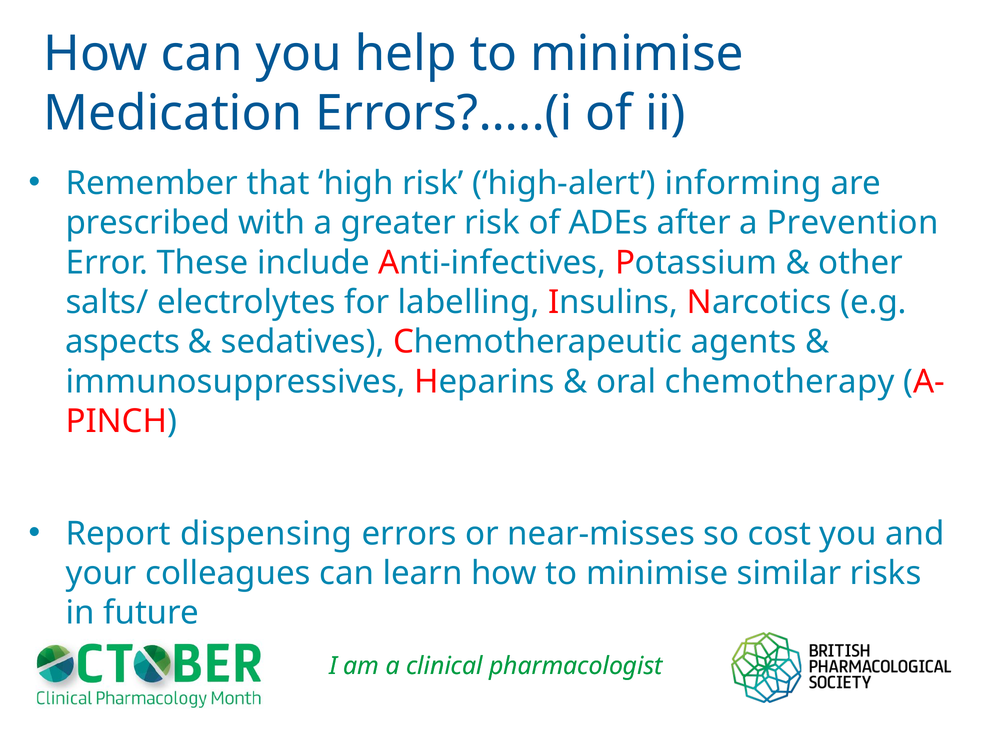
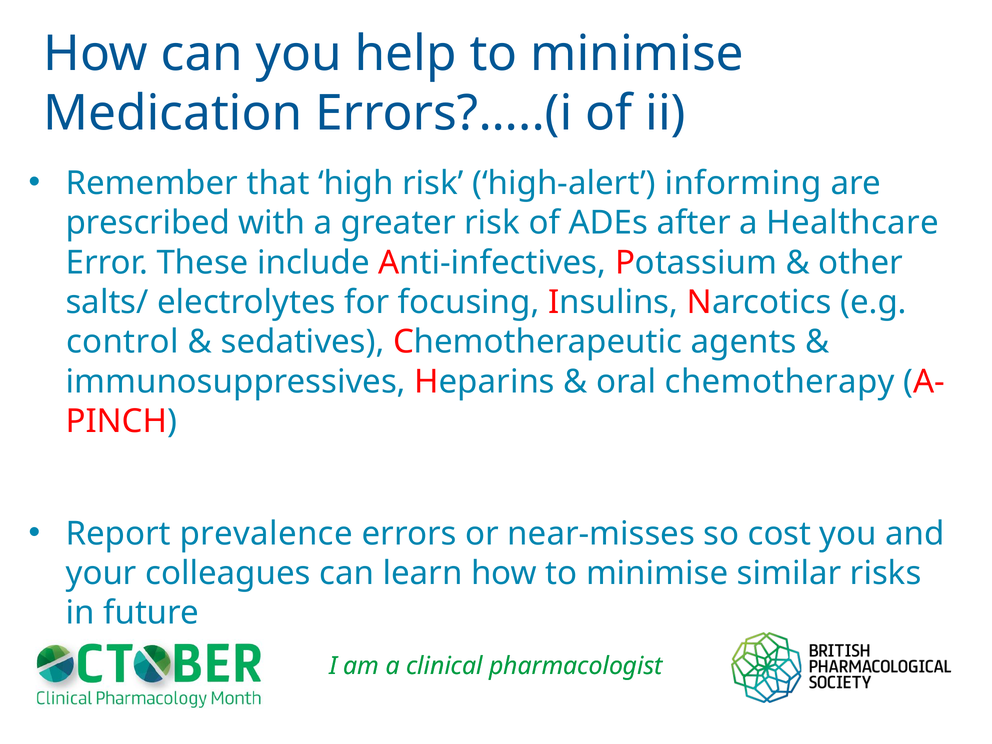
Prevention: Prevention -> Healthcare
labelling: labelling -> focusing
aspects: aspects -> control
dispensing: dispensing -> prevalence
